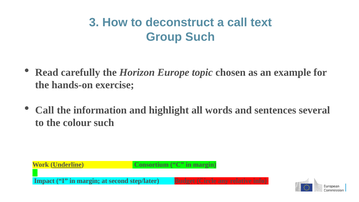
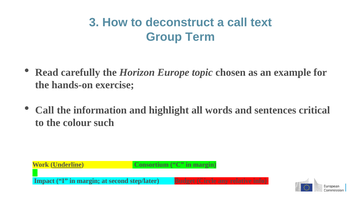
Group Such: Such -> Term
several: several -> critical
